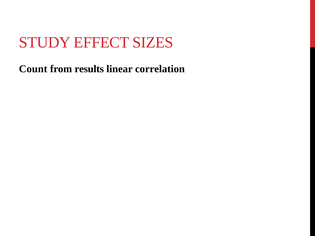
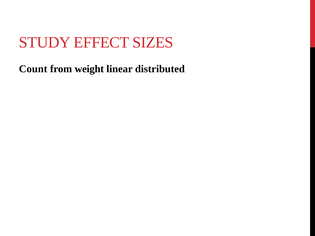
results: results -> weight
correlation: correlation -> distributed
